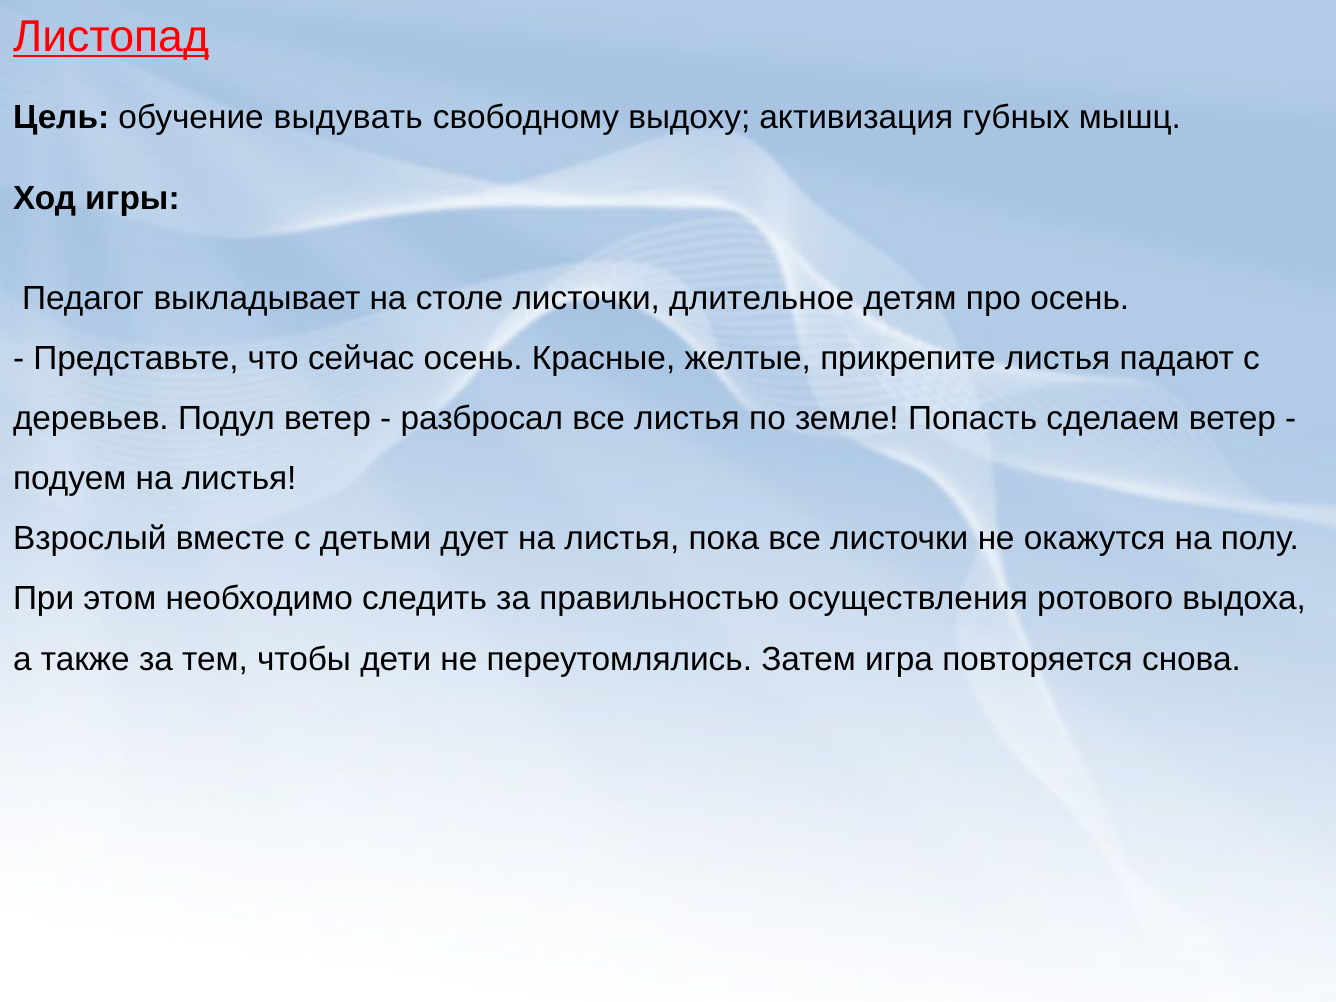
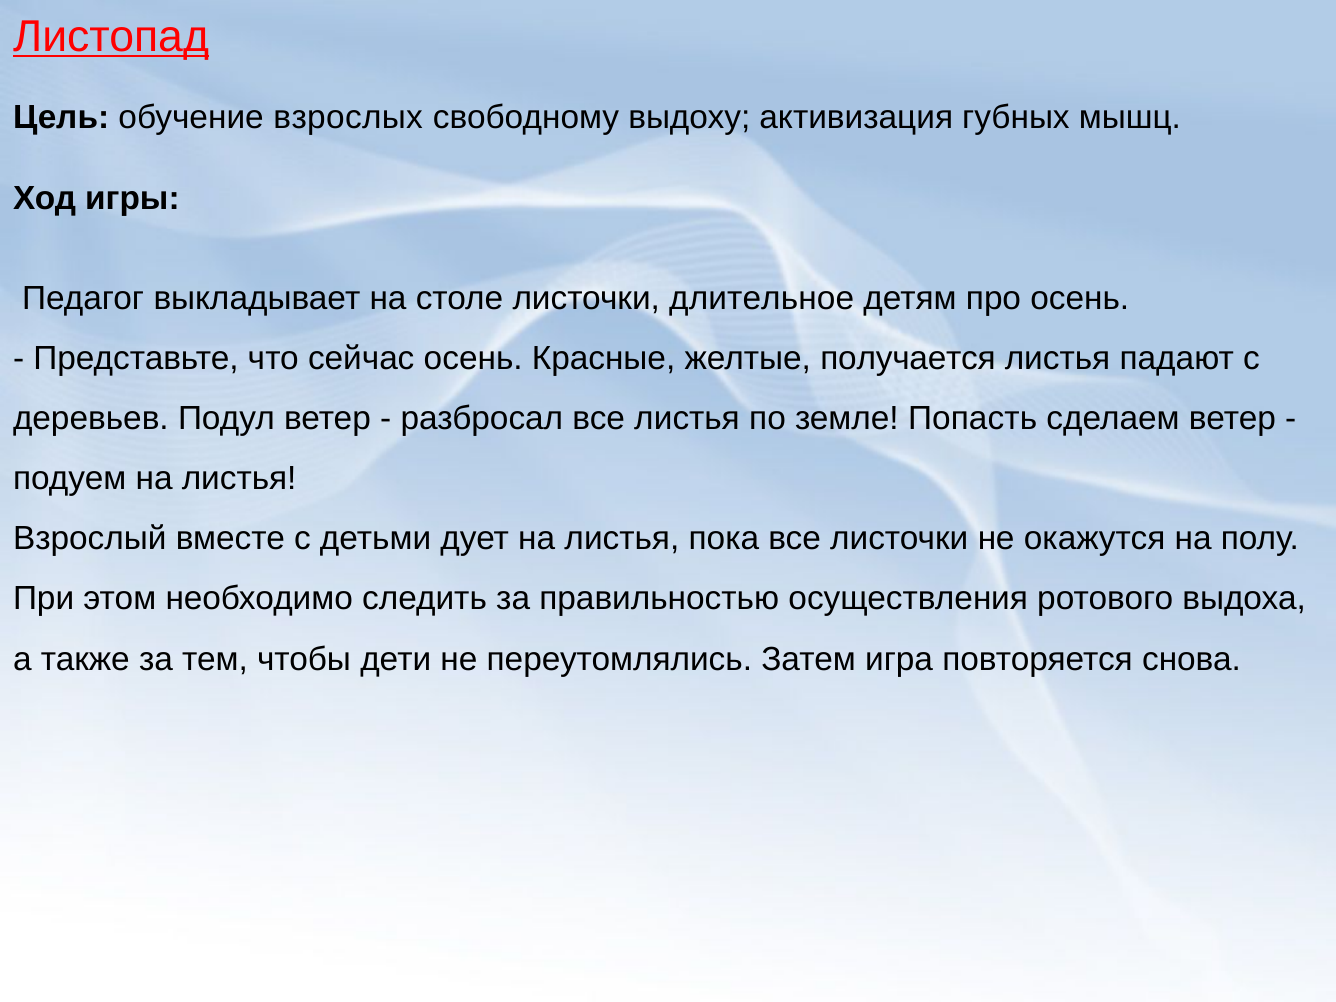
выдувать: выдувать -> взрослых
прикрепите: прикрепите -> получается
